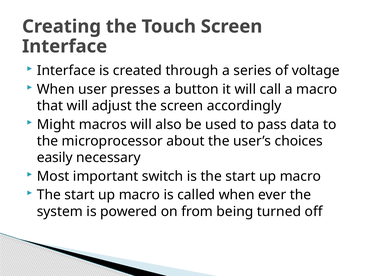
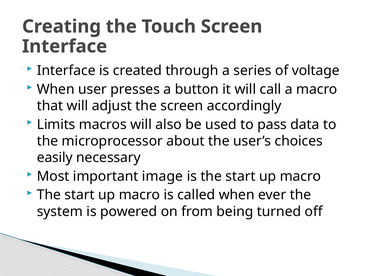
Might: Might -> Limits
switch: switch -> image
